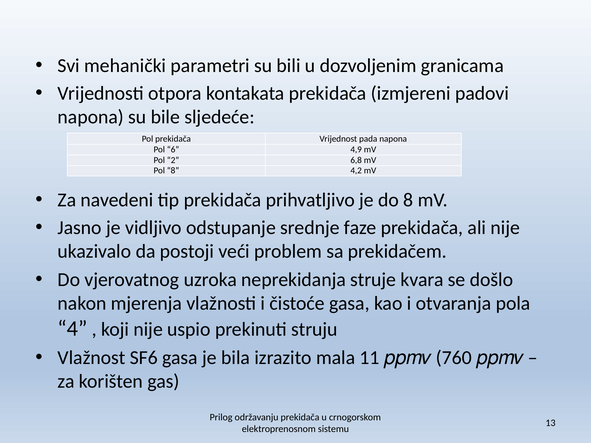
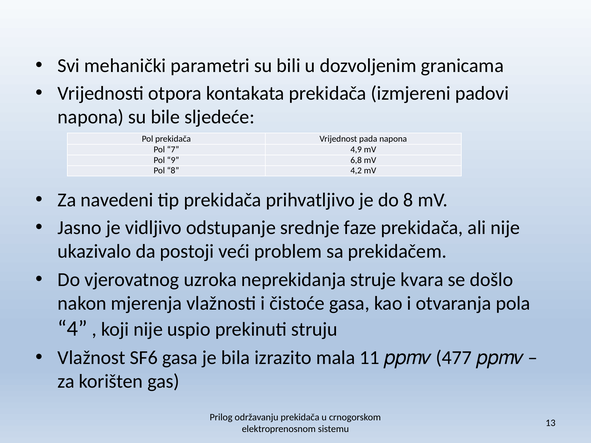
6: 6 -> 7
2: 2 -> 9
760: 760 -> 477
